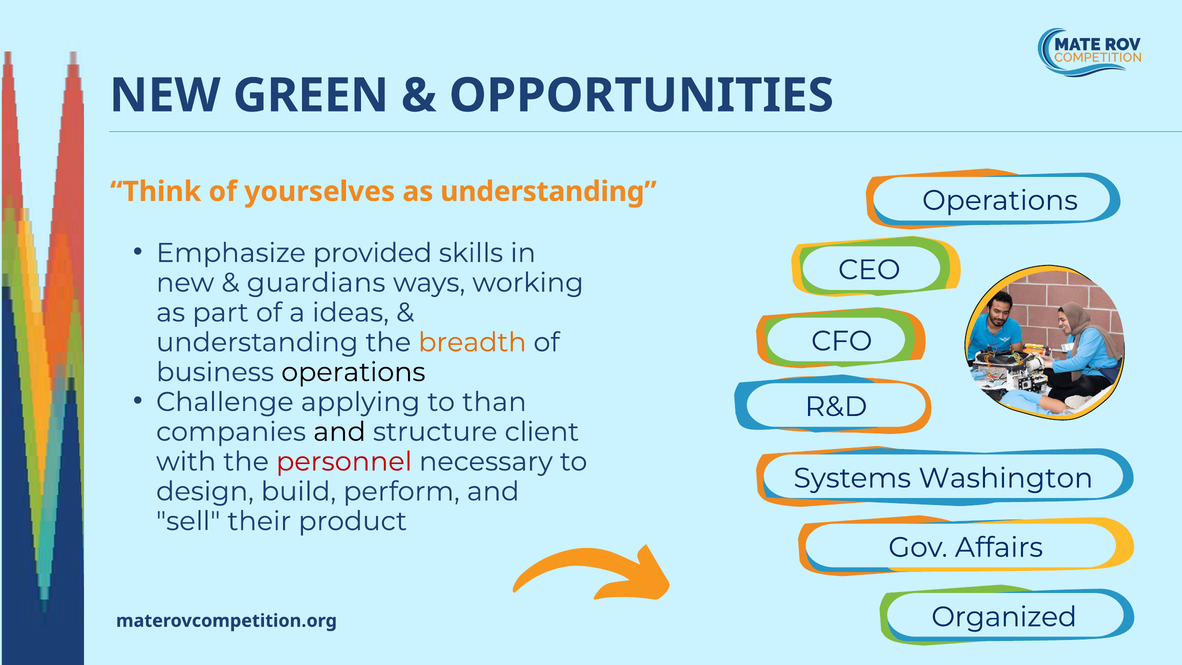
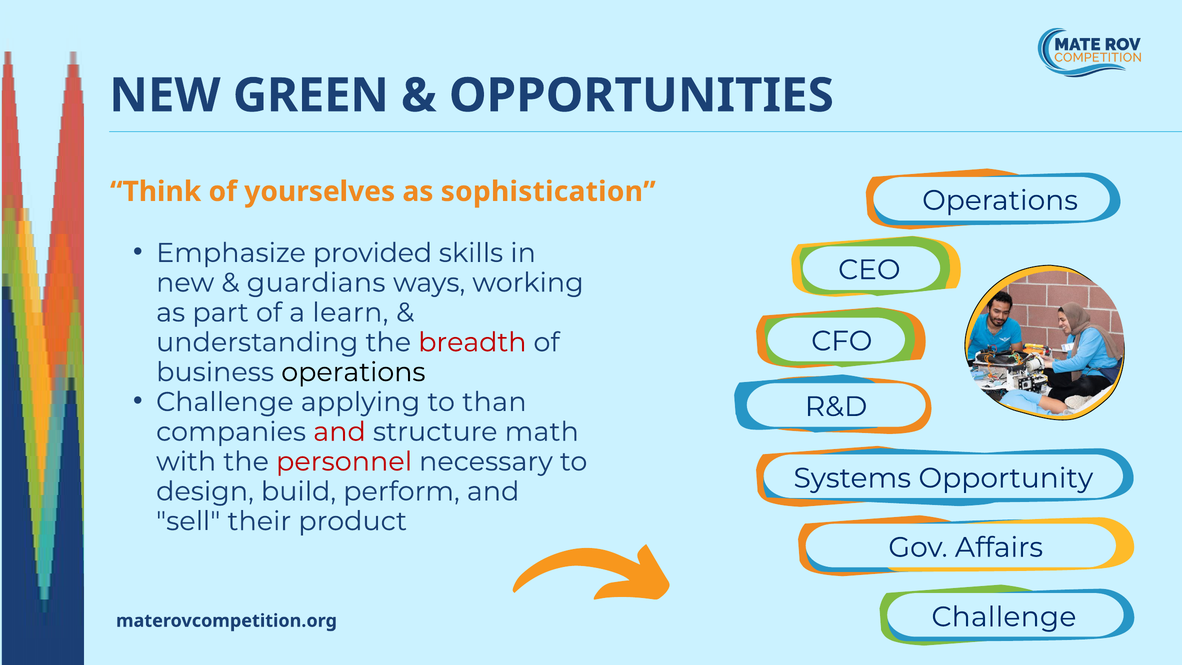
as understanding: understanding -> sophistication
ideas: ideas -> learn
breadth colour: orange -> red
and at (340, 432) colour: black -> red
client: client -> math
Washington: Washington -> Opportunity
Organized at (1004, 617): Organized -> Challenge
